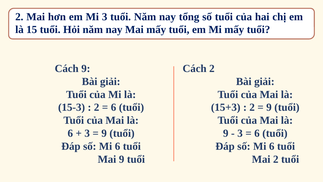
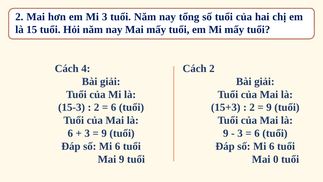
Cách 9: 9 -> 4
Mai 2: 2 -> 0
